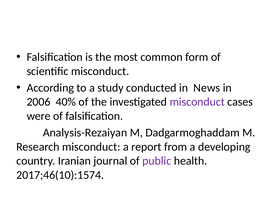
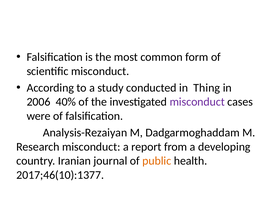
News: News -> Thing
public colour: purple -> orange
2017;46(10):1574: 2017;46(10):1574 -> 2017;46(10):1377
